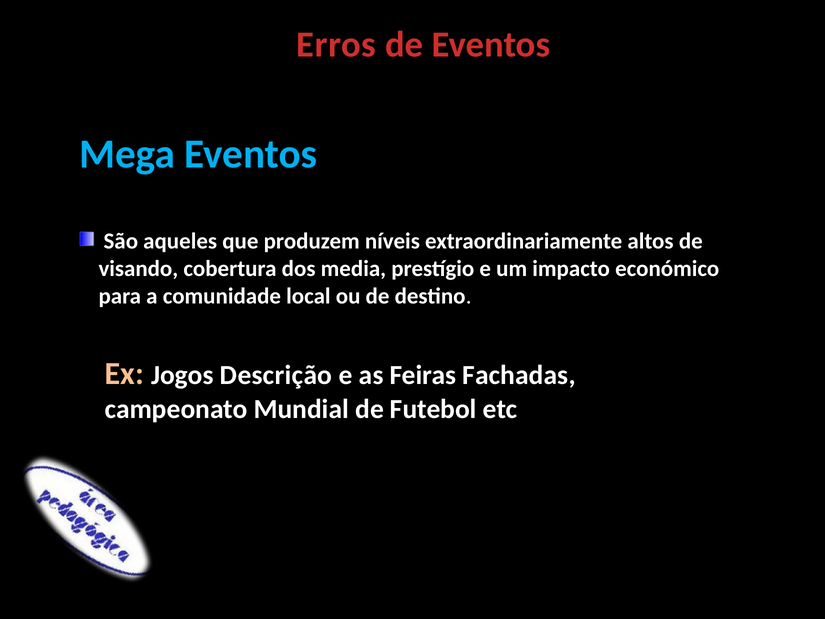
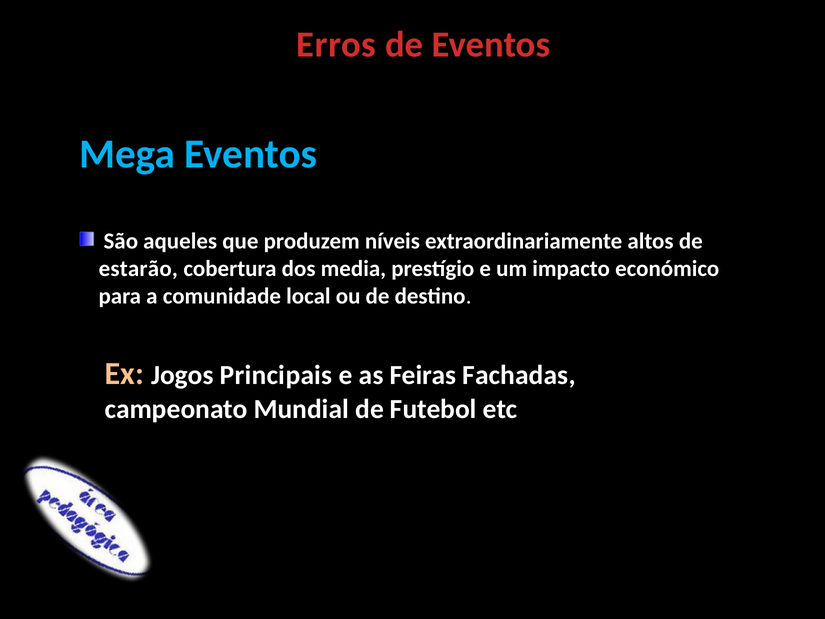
visando: visando -> estarão
Descrição: Descrição -> Principais
